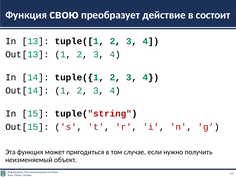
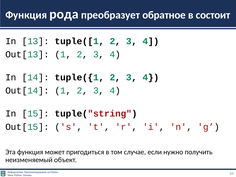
свою: свою -> рода
действие: действие -> обратное
